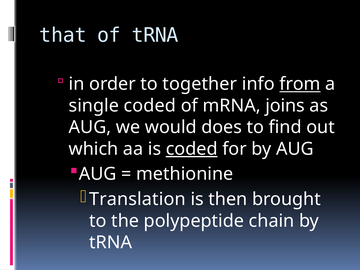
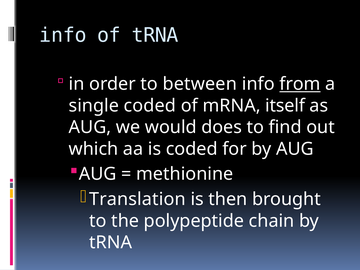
that at (63, 35): that -> info
together: together -> between
joins: joins -> itself
coded at (192, 149) underline: present -> none
